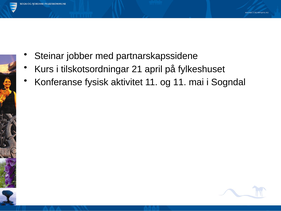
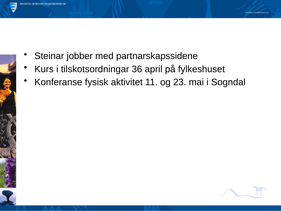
21: 21 -> 36
og 11: 11 -> 23
